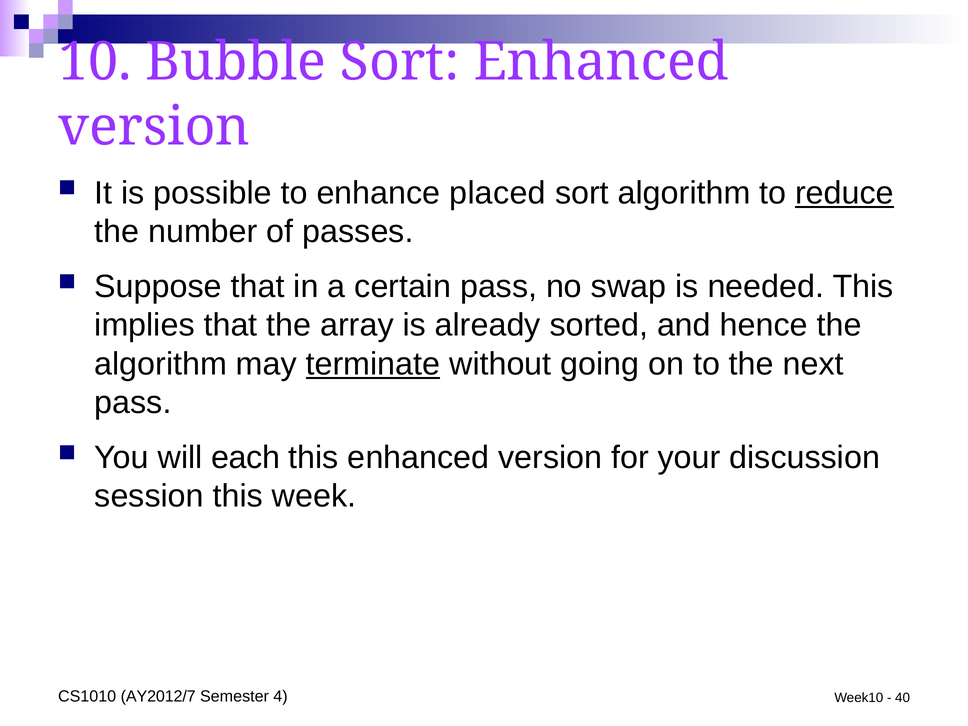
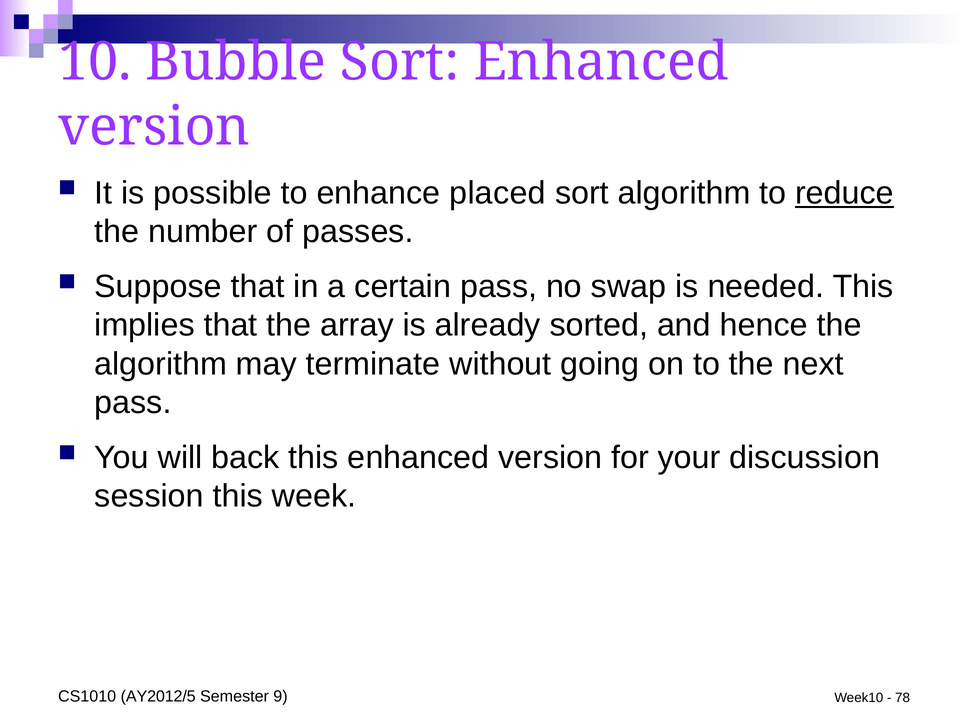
terminate underline: present -> none
each: each -> back
AY2012/7: AY2012/7 -> AY2012/5
4: 4 -> 9
40: 40 -> 78
